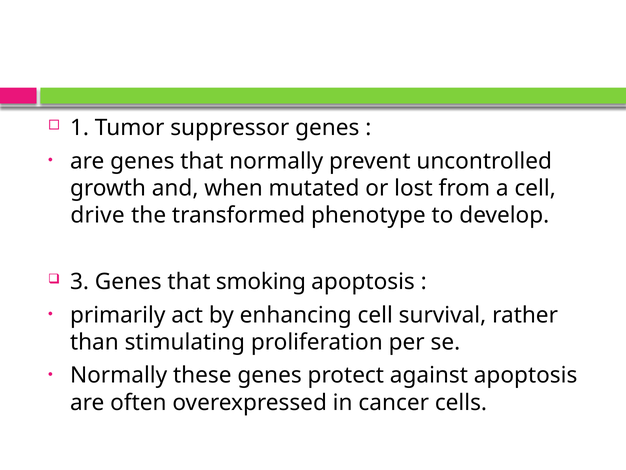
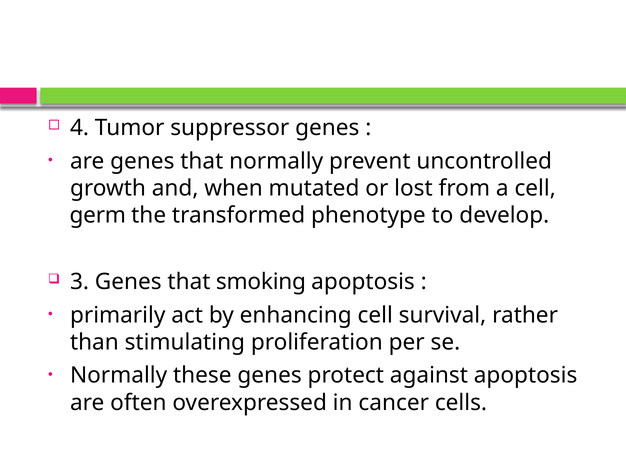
1: 1 -> 4
drive: drive -> germ
